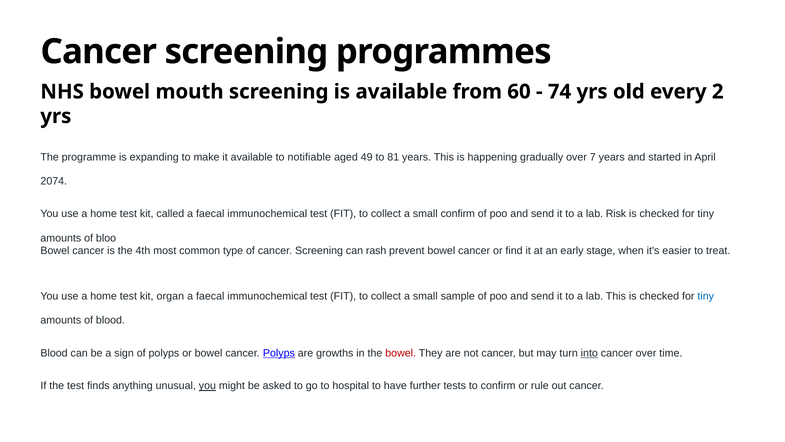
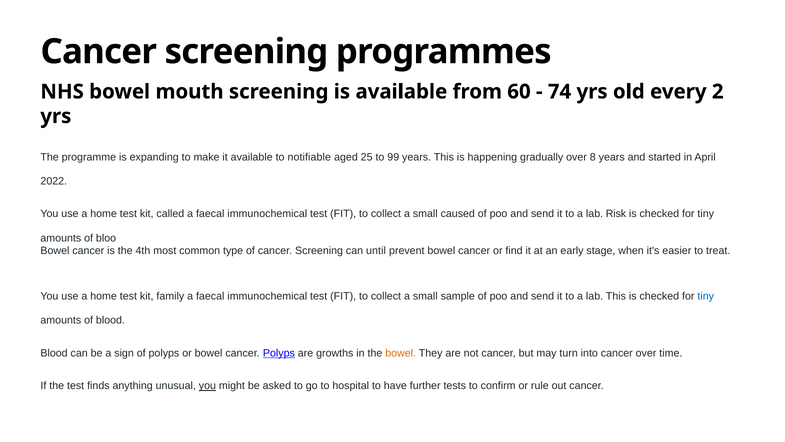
49: 49 -> 25
81: 81 -> 99
7: 7 -> 8
2074: 2074 -> 2022
small confirm: confirm -> caused
rash: rash -> until
organ: organ -> family
bowel at (401, 353) colour: red -> orange
into underline: present -> none
